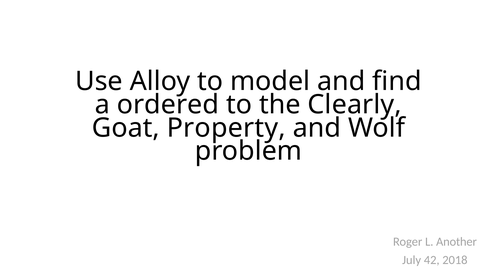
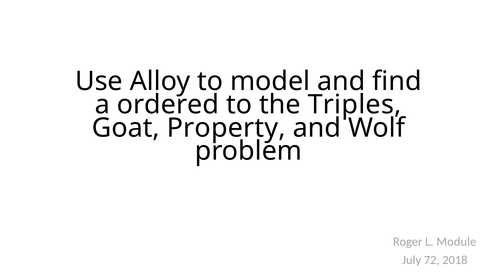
Clearly: Clearly -> Triples
Another: Another -> Module
42: 42 -> 72
